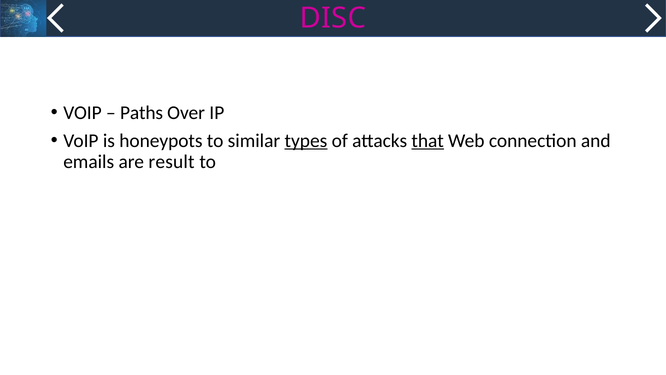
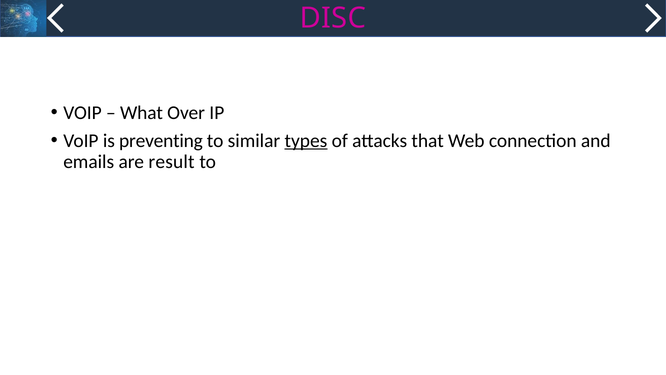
Paths: Paths -> What
honeypots: honeypots -> preventing
that underline: present -> none
